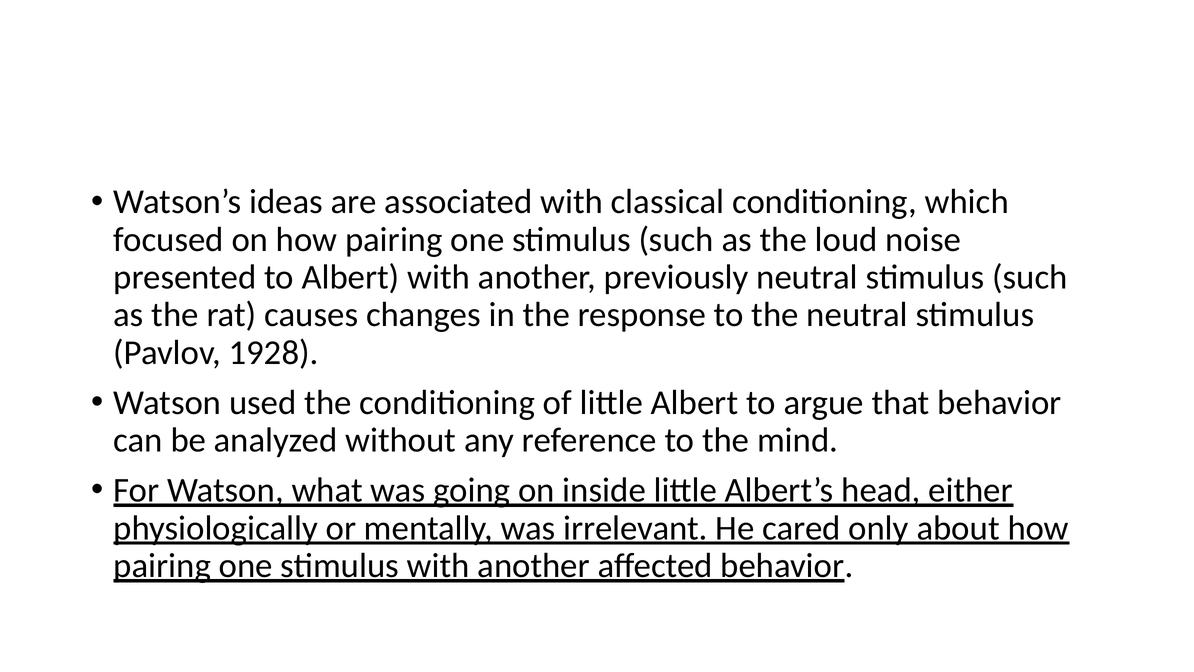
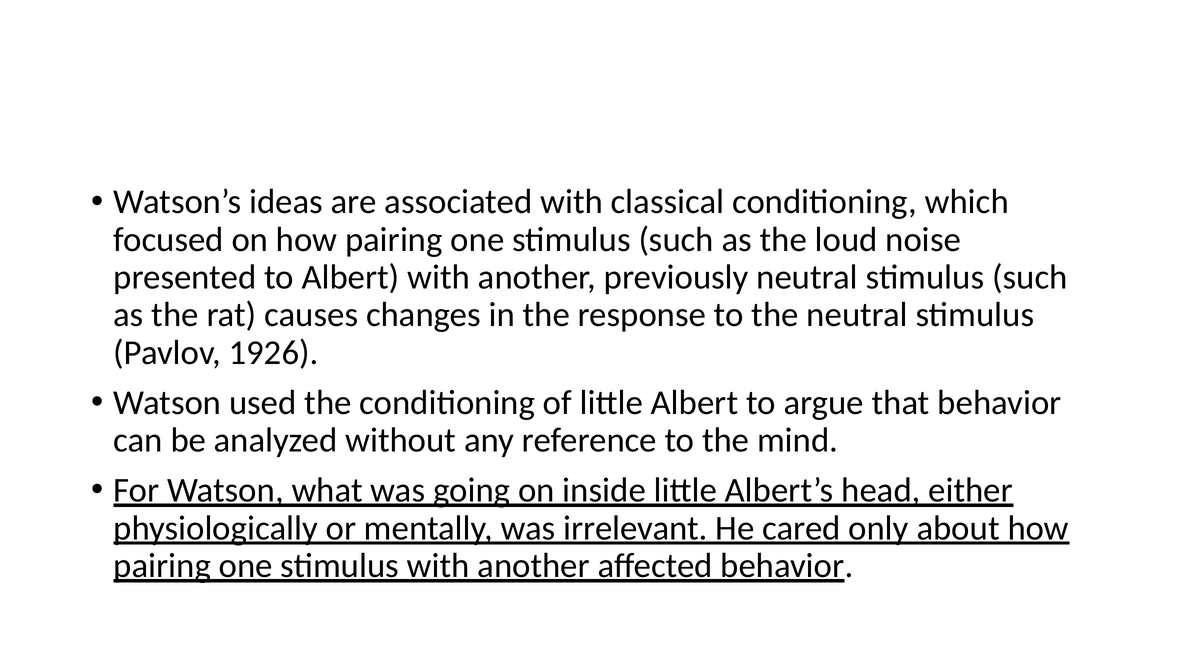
1928: 1928 -> 1926
